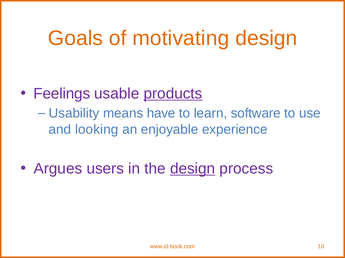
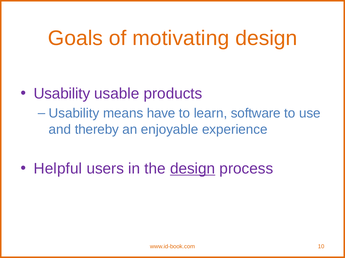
Feelings at (62, 94): Feelings -> Usability
products underline: present -> none
looking: looking -> thereby
Argues: Argues -> Helpful
